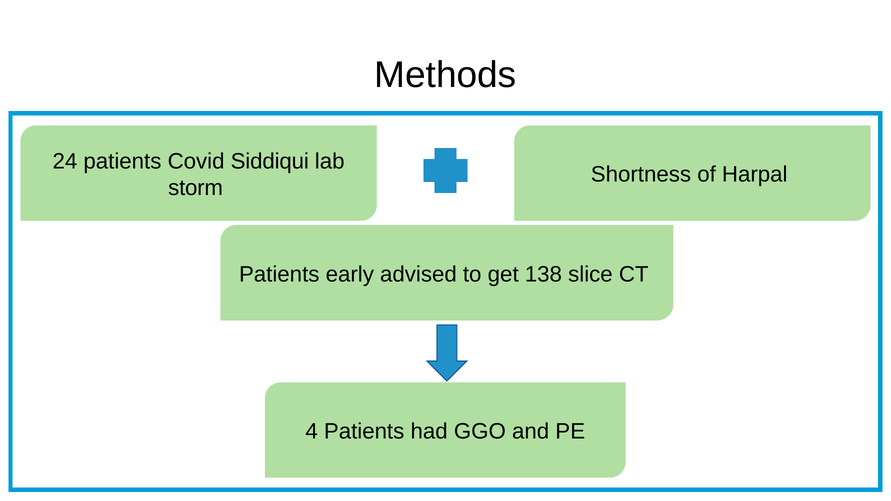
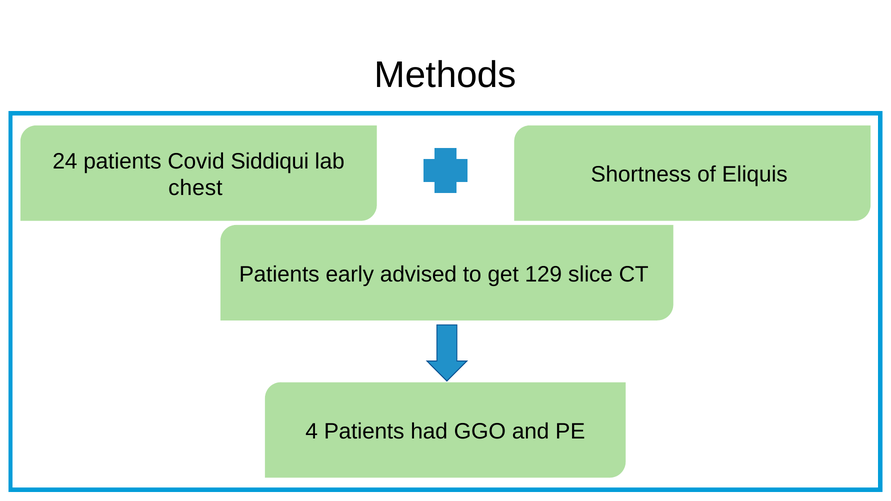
Harpal: Harpal -> Eliquis
storm: storm -> chest
138: 138 -> 129
